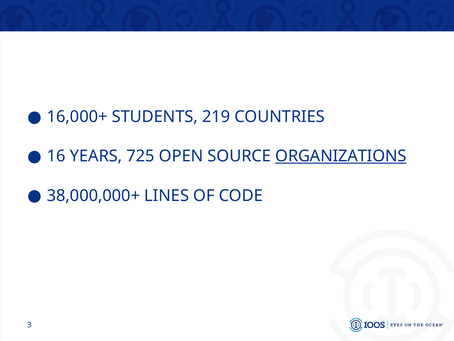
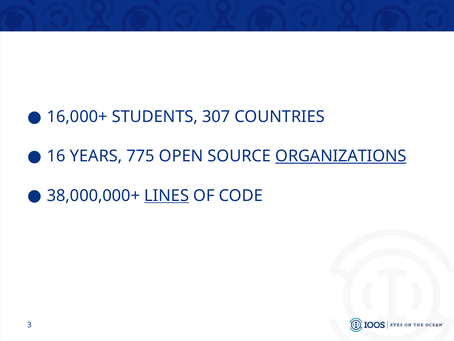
219: 219 -> 307
725: 725 -> 775
LINES underline: none -> present
